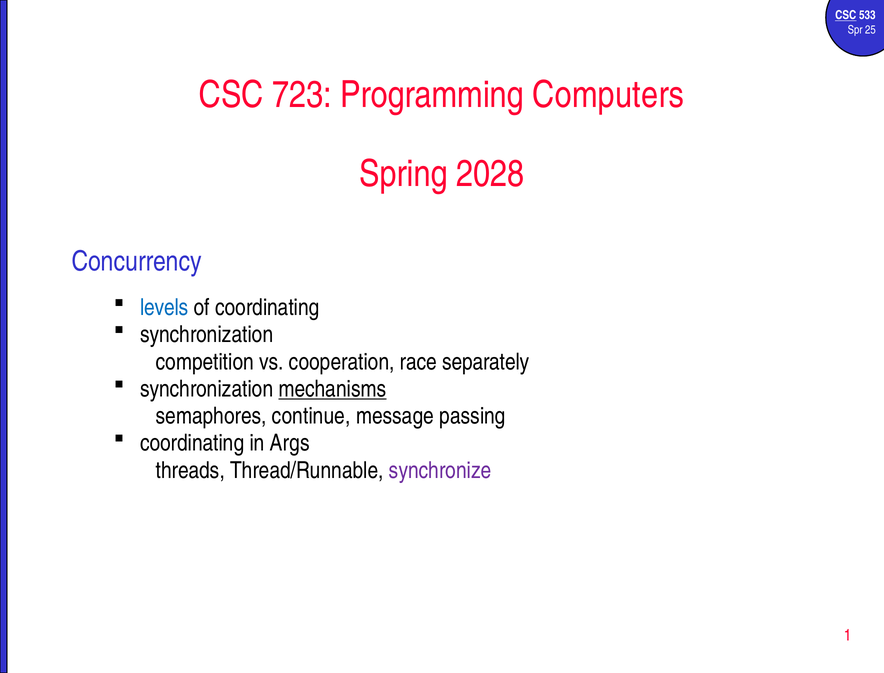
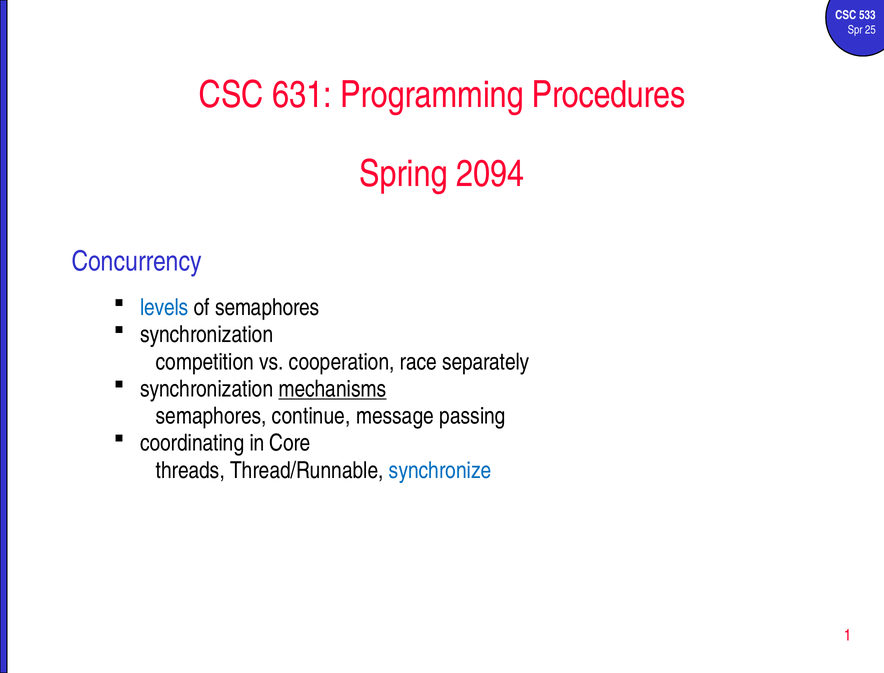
CSC at (846, 15) underline: present -> none
723: 723 -> 631
Computers: Computers -> Procedures
2028: 2028 -> 2094
of coordinating: coordinating -> semaphores
Args: Args -> Core
synchronize colour: purple -> blue
